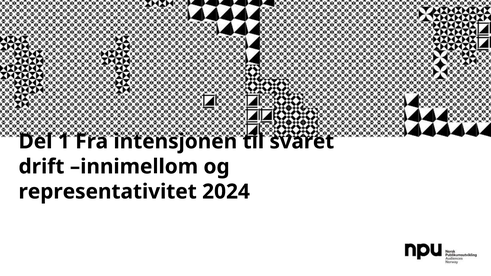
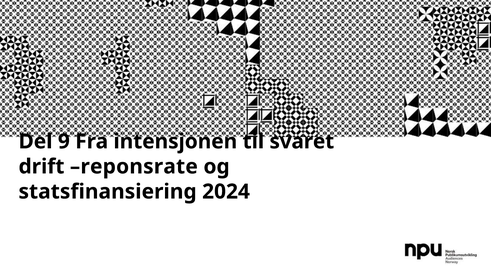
1: 1 -> 9
innimellom: innimellom -> reponsrate
representativitet: representativitet -> statsfinansiering
